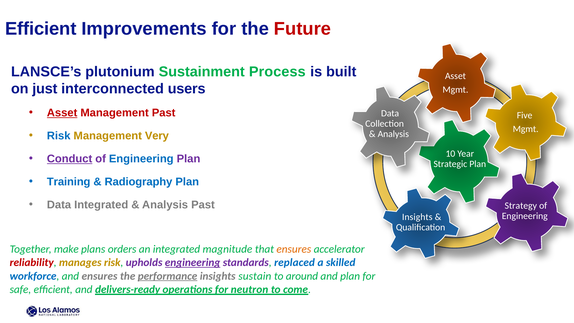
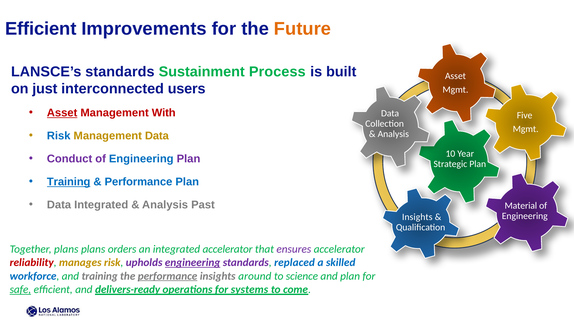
Future colour: red -> orange
LANSCE’s plutonium: plutonium -> standards
Management Past: Past -> With
Management Very: Very -> Data
Conduct underline: present -> none
Training at (69, 182) underline: none -> present
Radiography at (138, 182): Radiography -> Performance
Strategy: Strategy -> Material
Together make: make -> plans
integrated magnitude: magnitude -> accelerator
ensures at (294, 249) colour: orange -> purple
and ensures: ensures -> training
sustain: sustain -> around
around: around -> science
safe underline: none -> present
neutron: neutron -> systems
